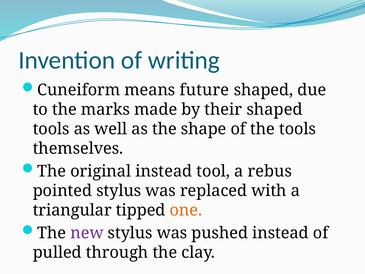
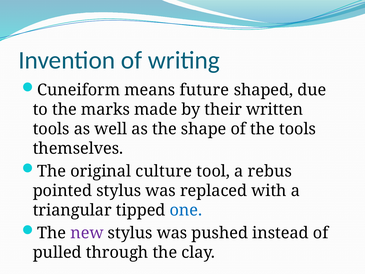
their shaped: shaped -> written
original instead: instead -> culture
one colour: orange -> blue
